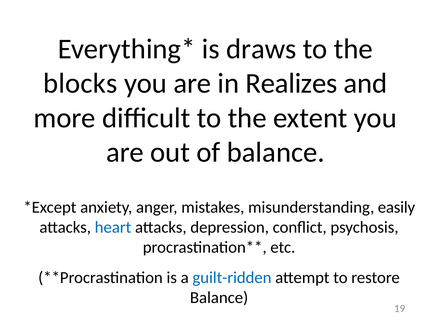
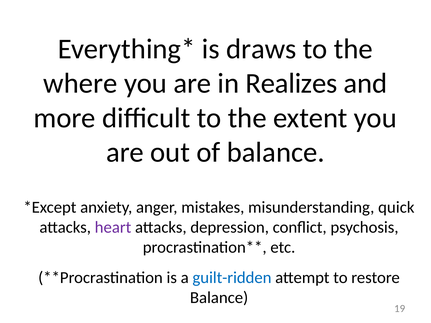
blocks: blocks -> where
easily: easily -> quick
heart colour: blue -> purple
